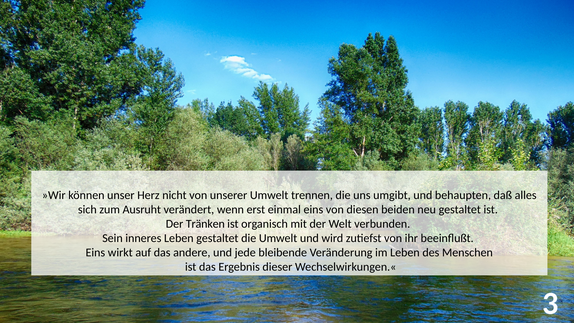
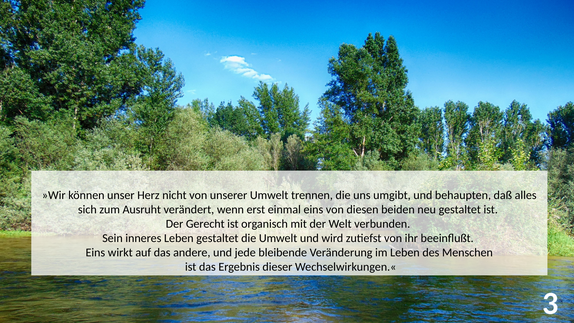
Tränken: Tränken -> Gerecht
